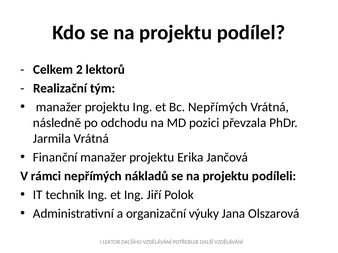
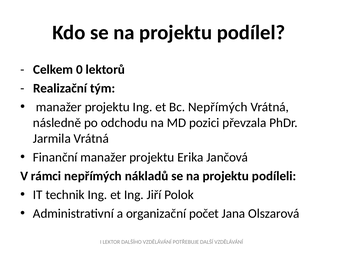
2: 2 -> 0
výuky: výuky -> počet
